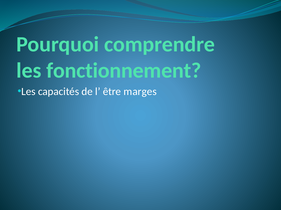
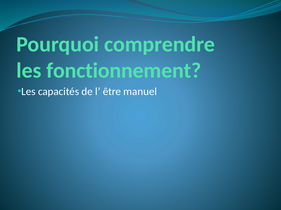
marges: marges -> manuel
